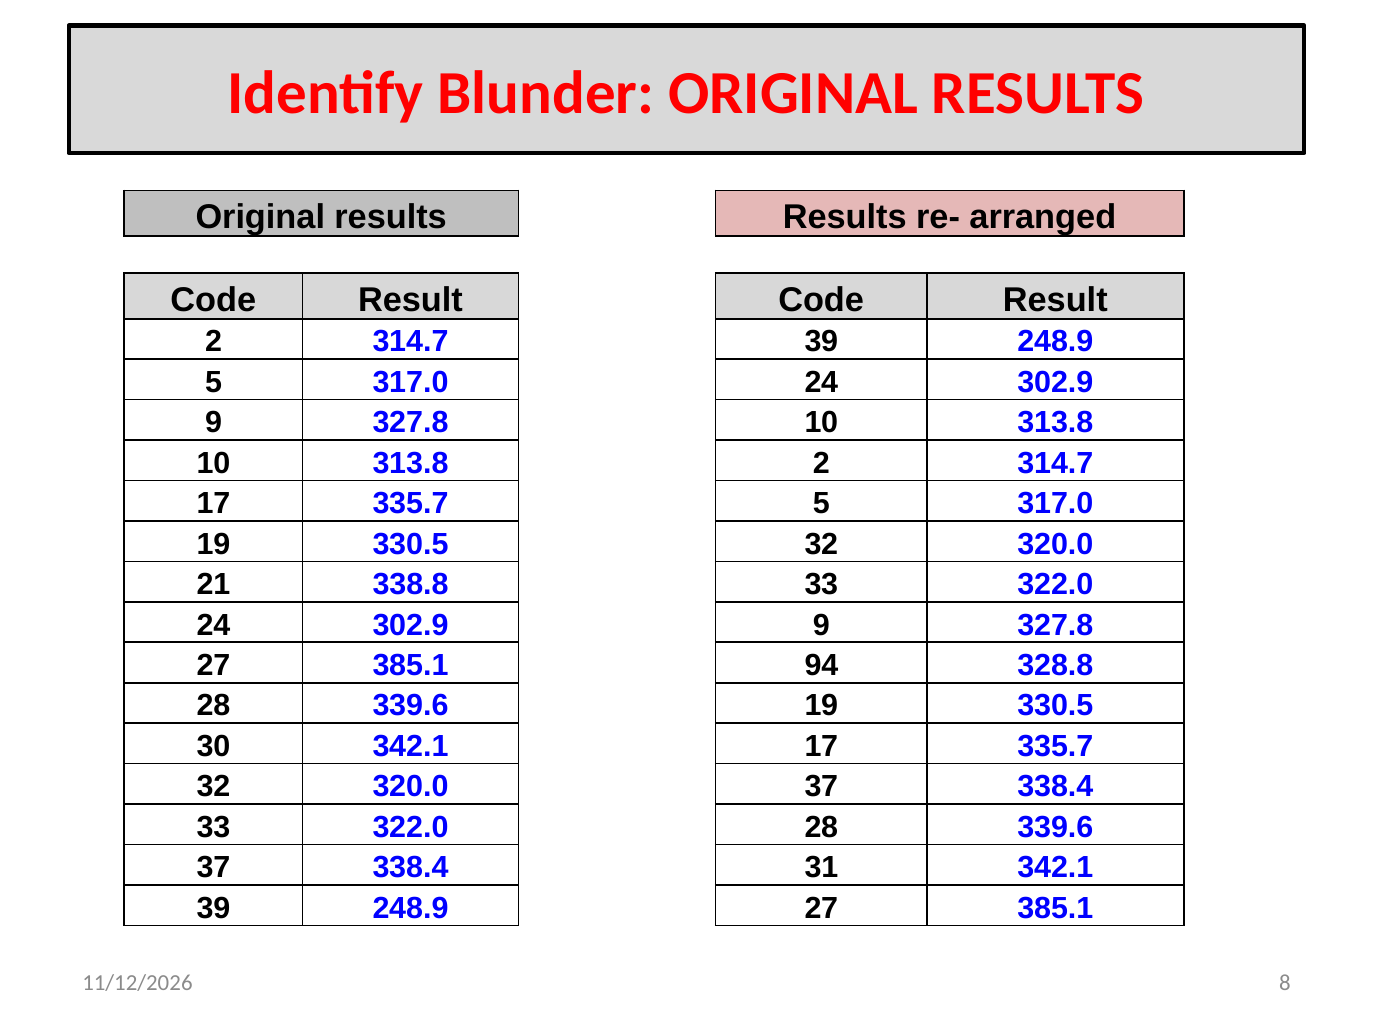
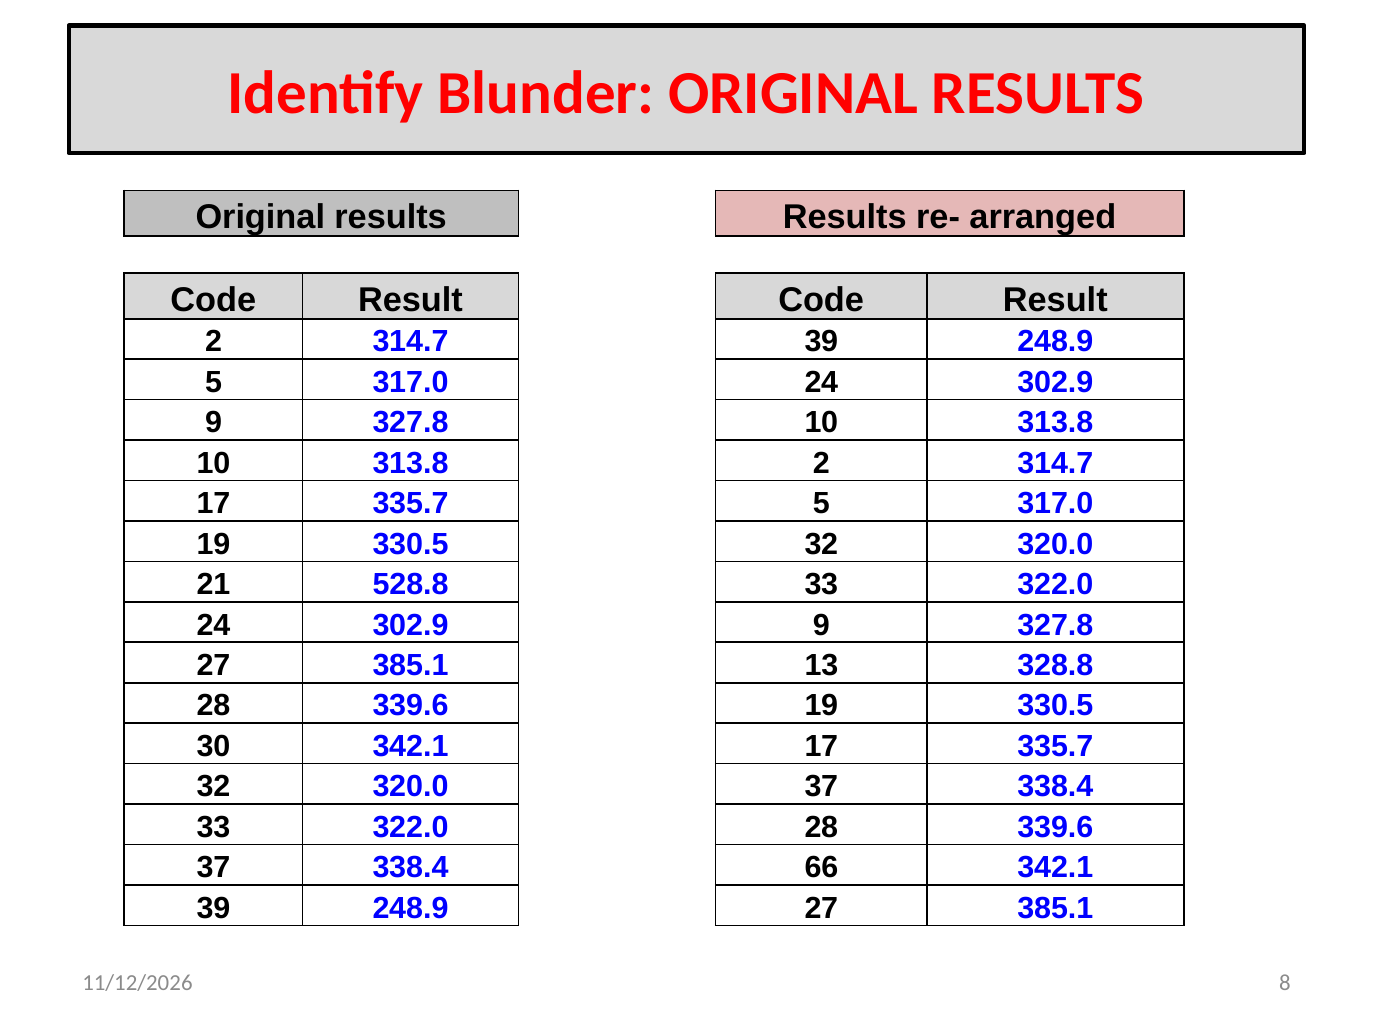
338.8: 338.8 -> 528.8
94: 94 -> 13
31: 31 -> 66
